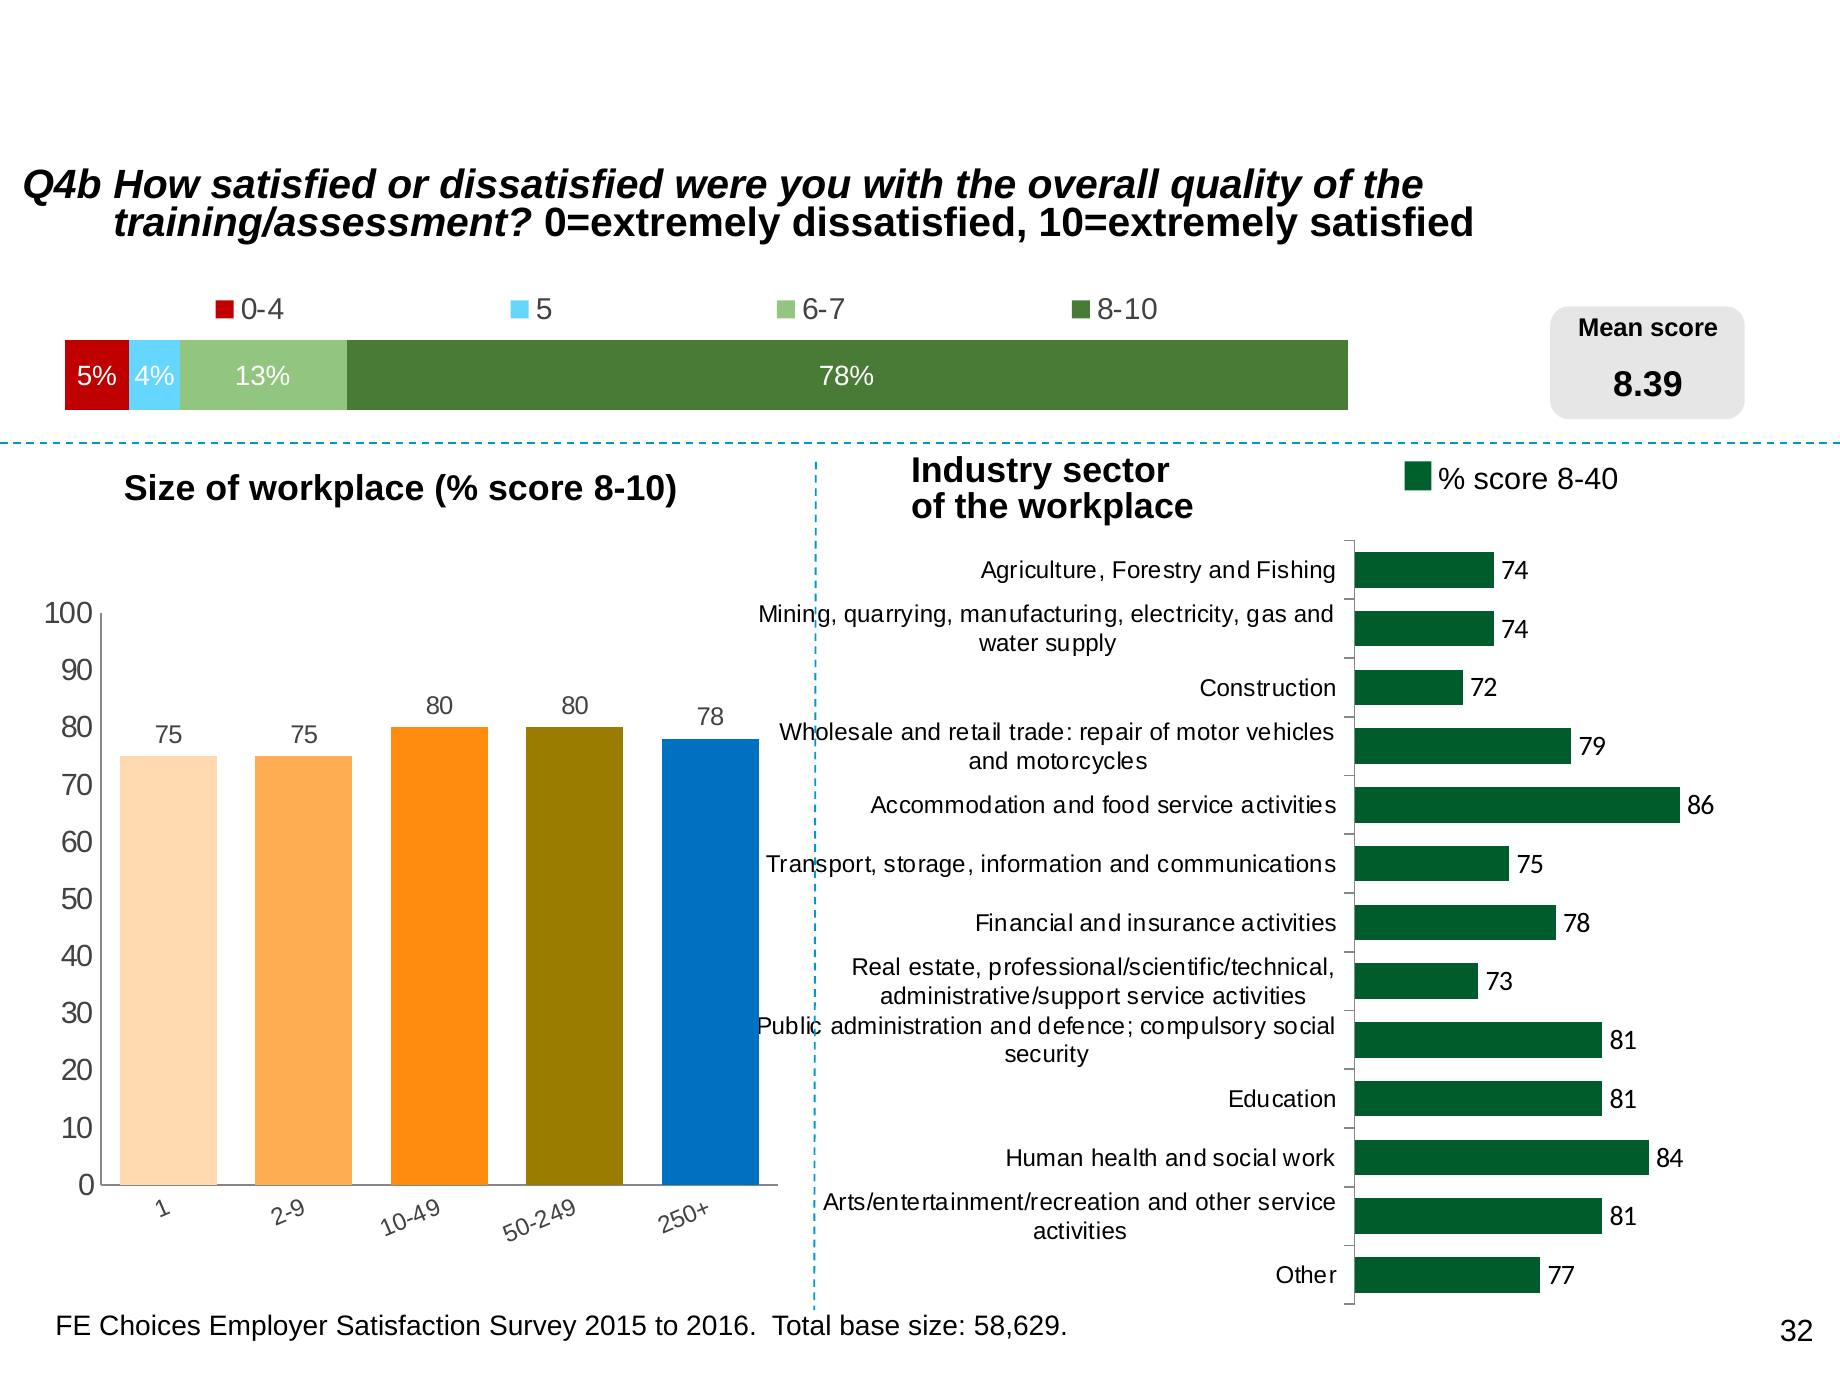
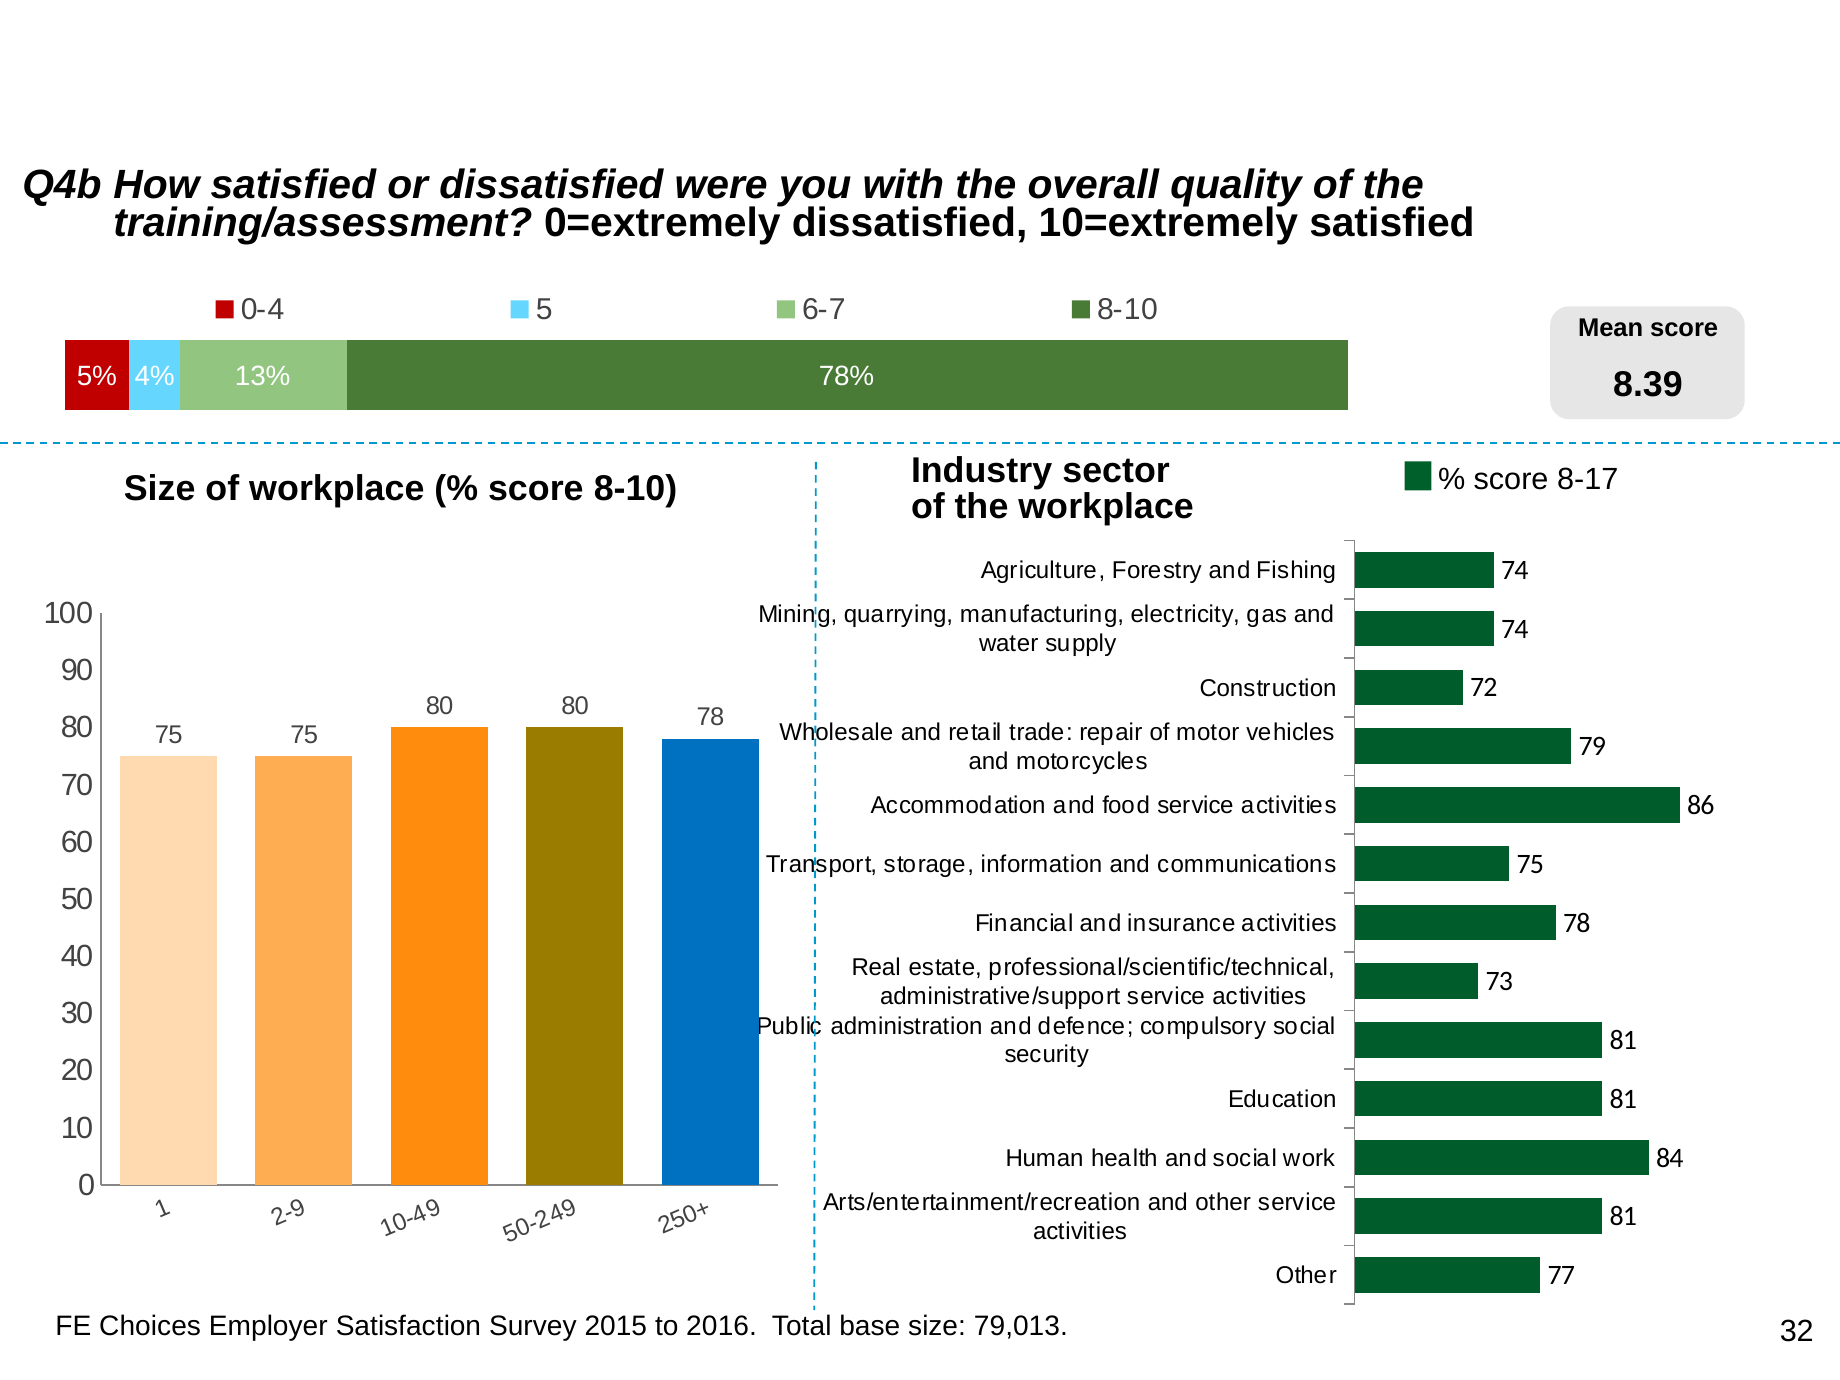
8-40: 8-40 -> 8-17
58,629: 58,629 -> 79,013
